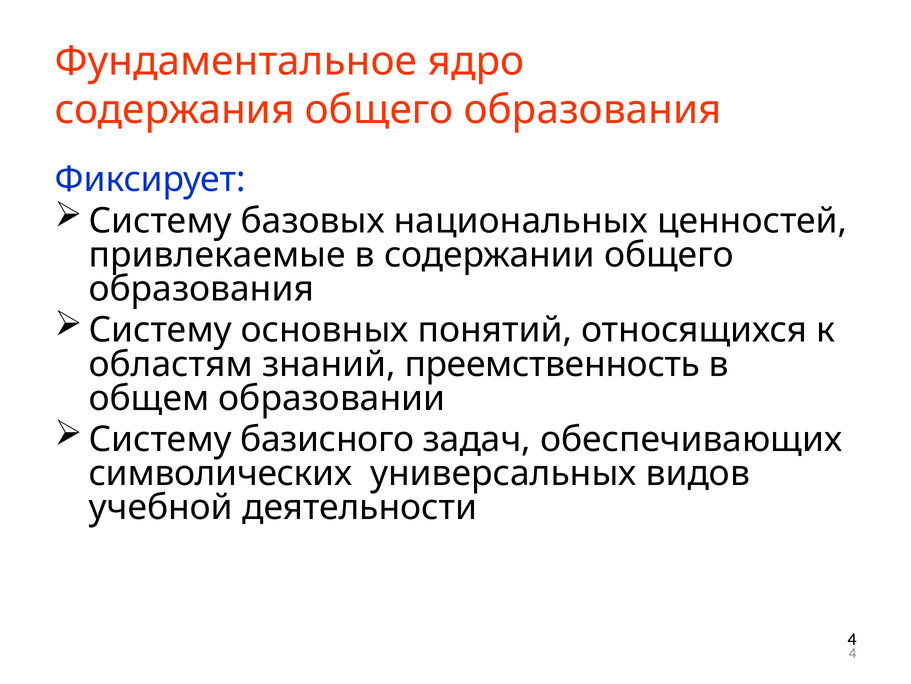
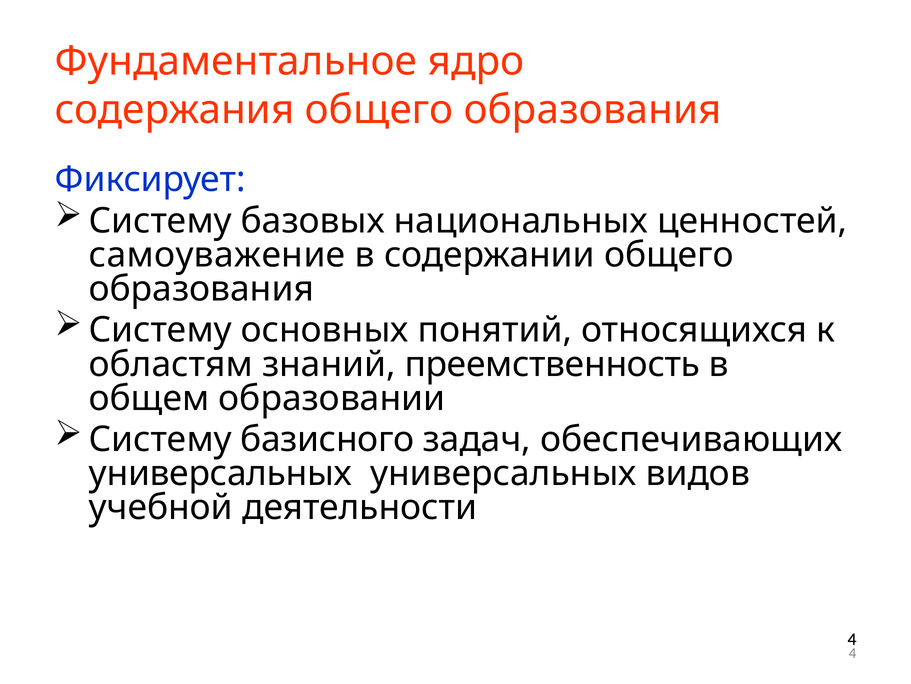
привлекаемые: привлекаемые -> самоуважение
символических at (220, 473): символических -> универсальных
